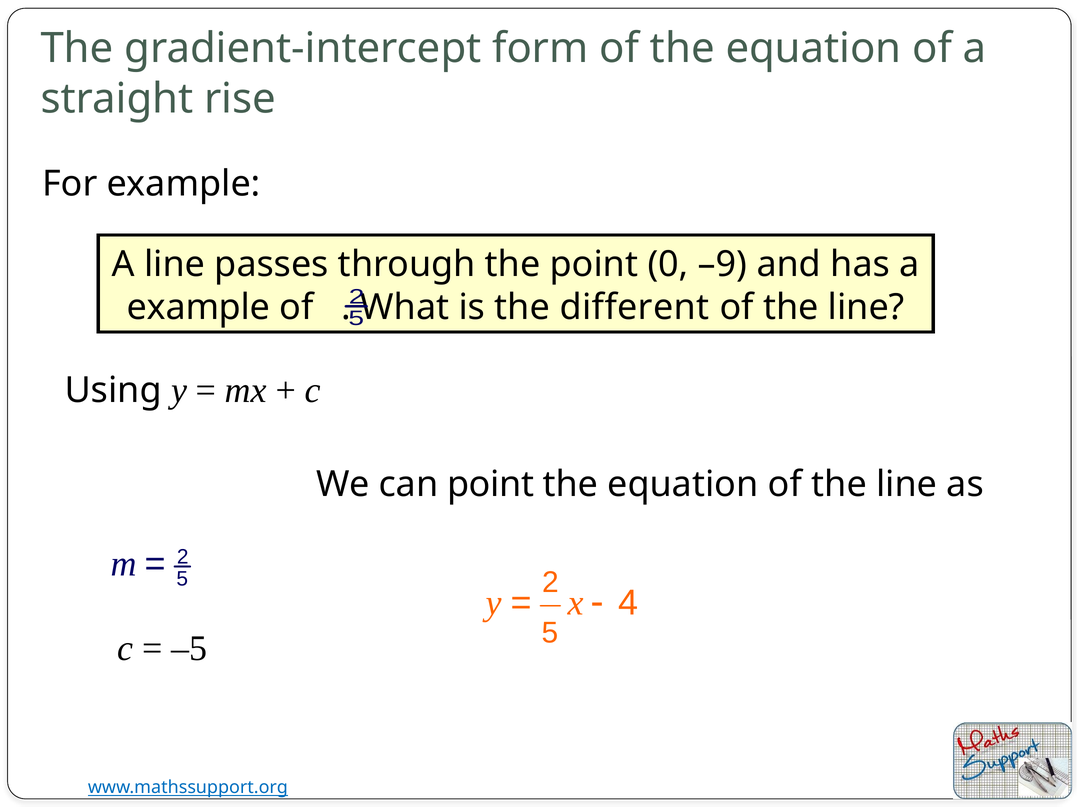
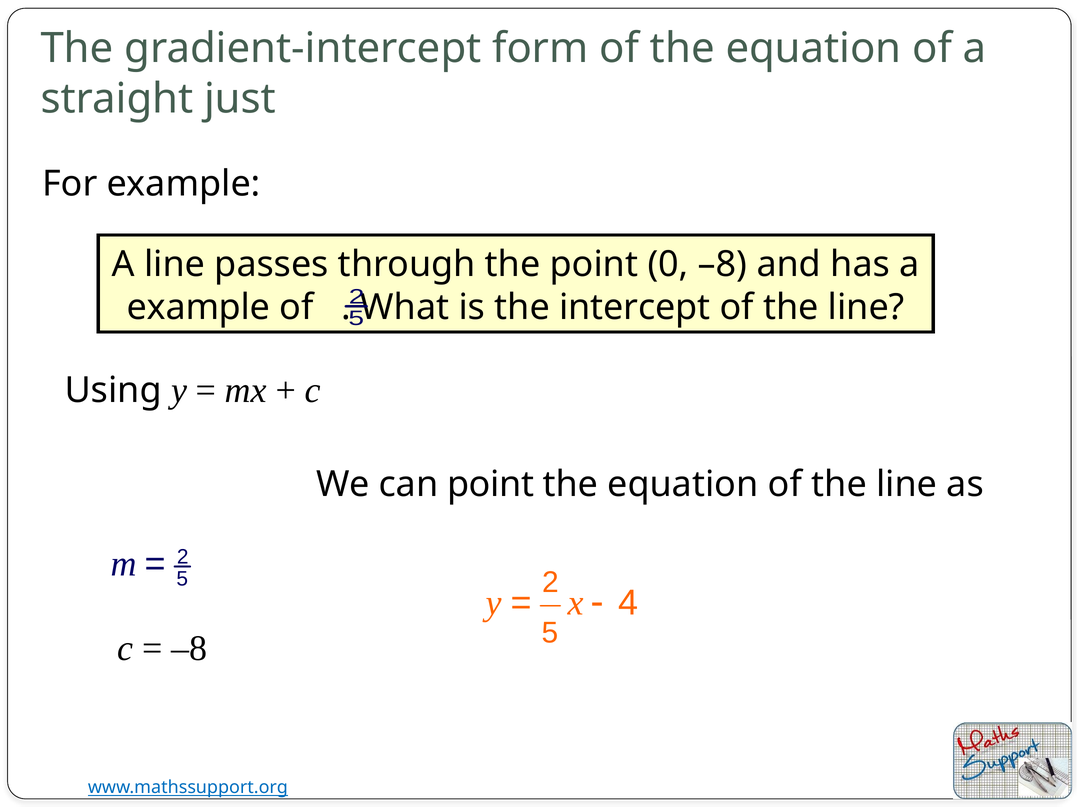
rise: rise -> just
0 –9: –9 -> –8
different: different -> intercept
–5 at (189, 648): –5 -> –8
